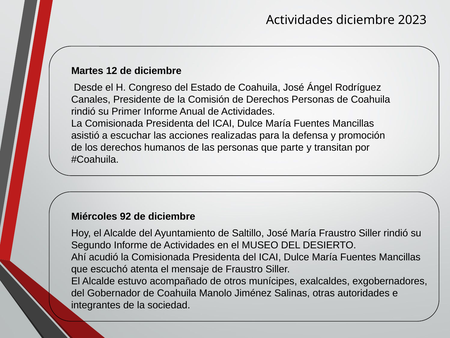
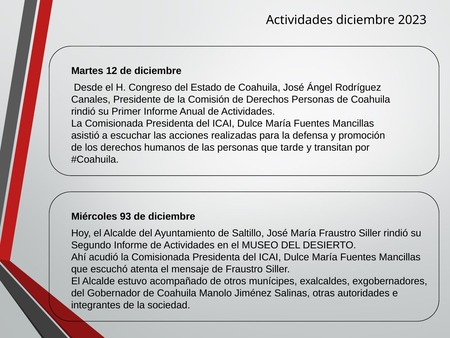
parte: parte -> tarde
92: 92 -> 93
